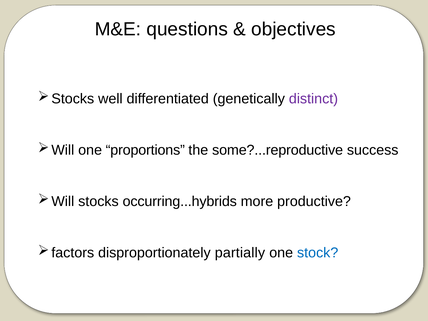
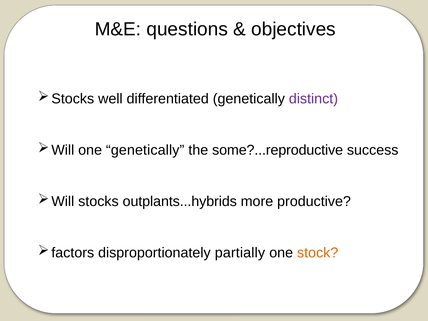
one proportions: proportions -> genetically
occurring...hybrids: occurring...hybrids -> outplants...hybrids
stock colour: blue -> orange
